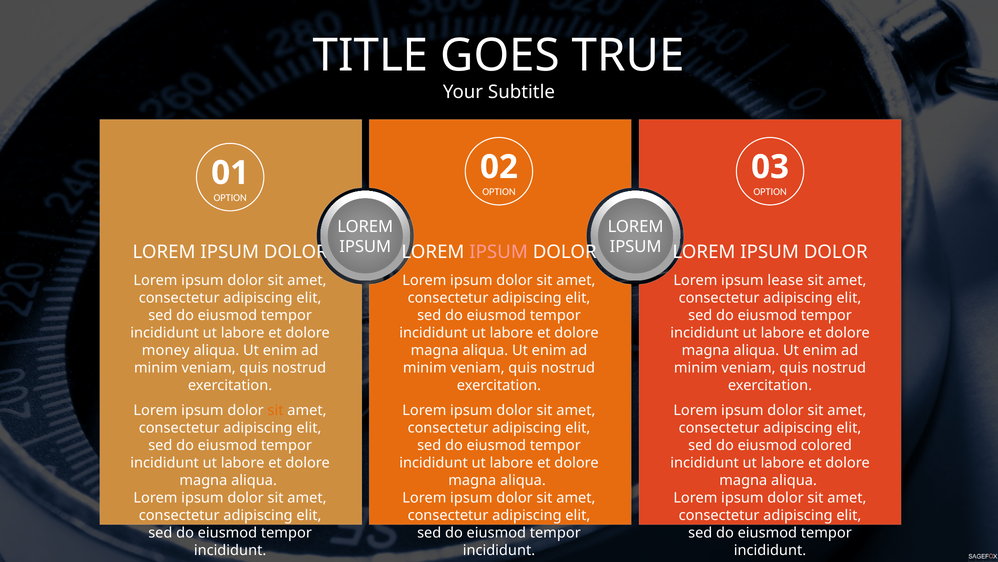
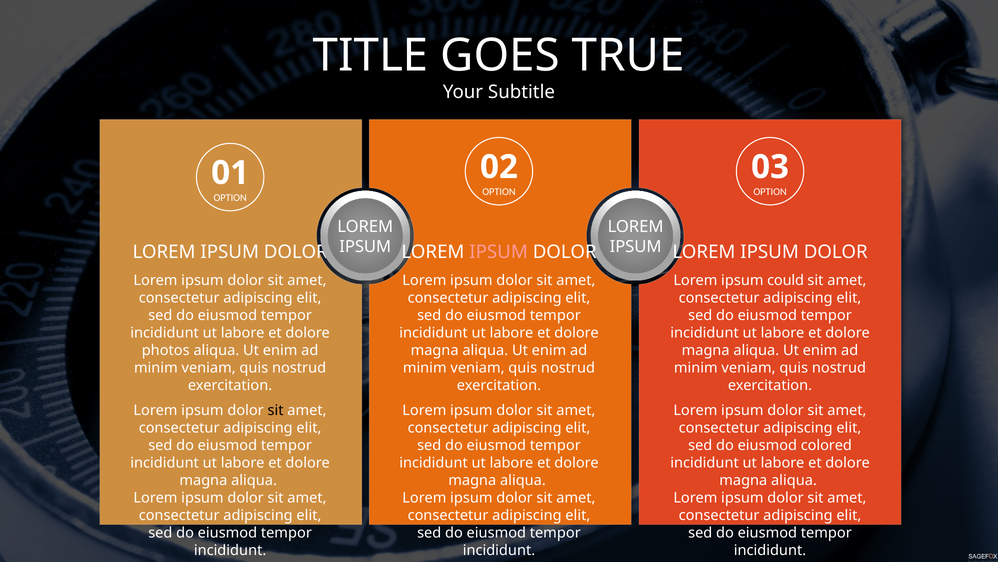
lease: lease -> could
money: money -> photos
sit at (276, 410) colour: orange -> black
